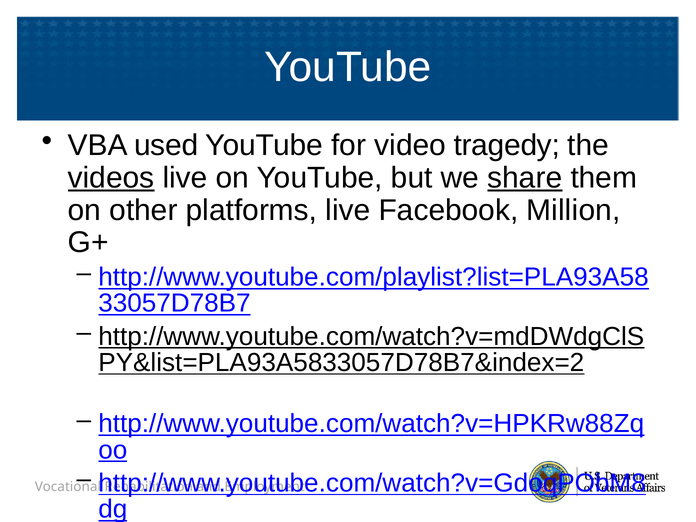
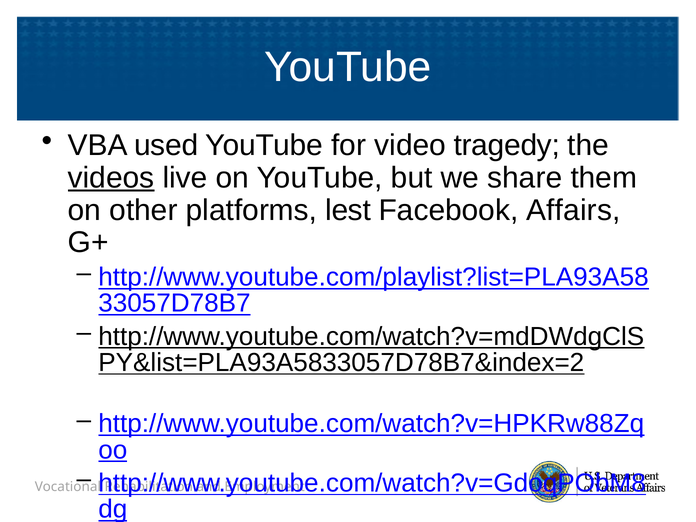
share underline: present -> none
platforms live: live -> lest
Million: Million -> Affairs
